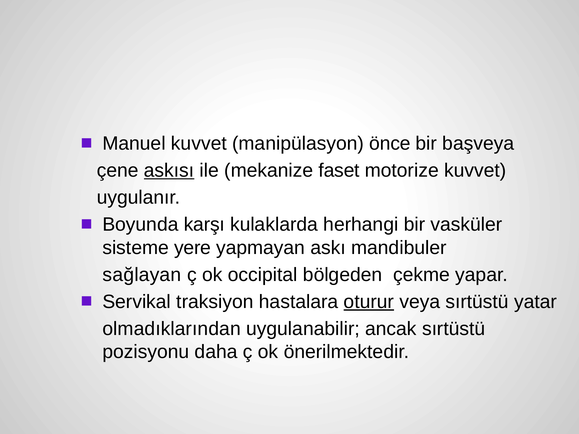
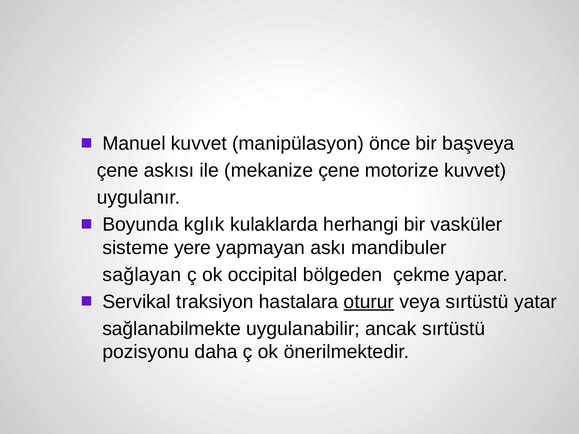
askısı underline: present -> none
mekanize faset: faset -> çene
karşı: karşı -> kglık
olmadıklarından: olmadıklarından -> sağlanabilmekte
